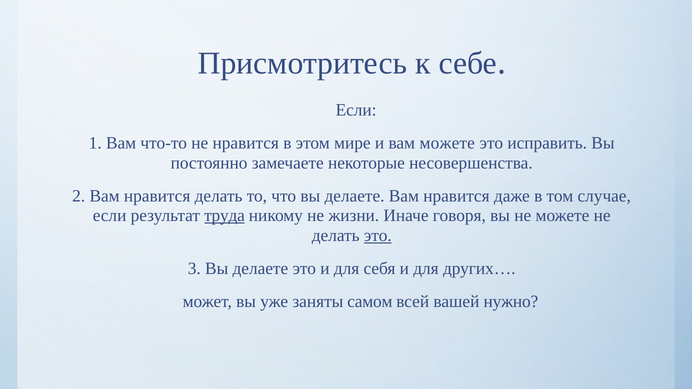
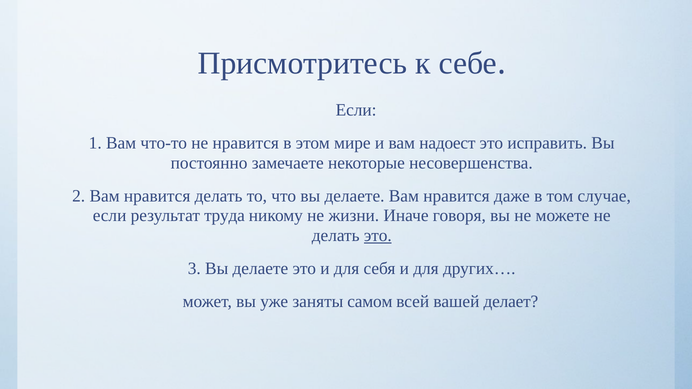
вам можете: можете -> надоест
труда underline: present -> none
нужно: нужно -> делает
